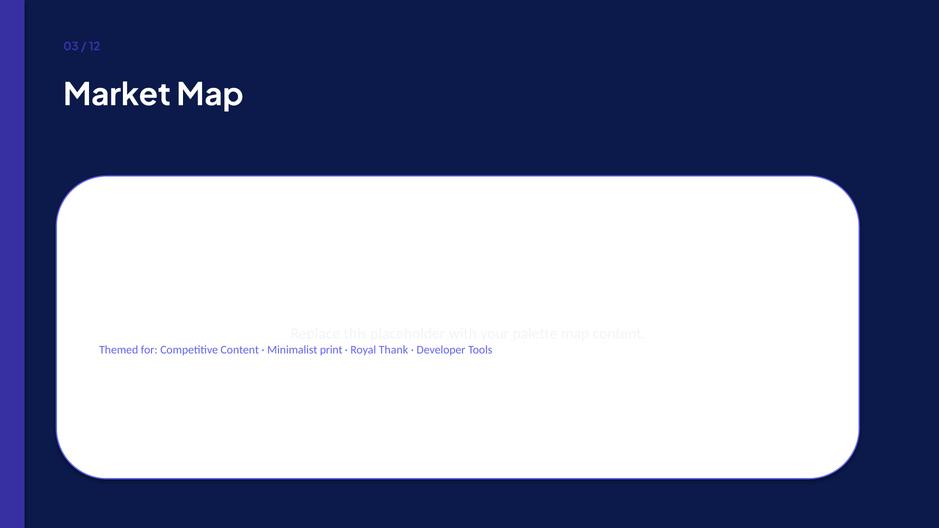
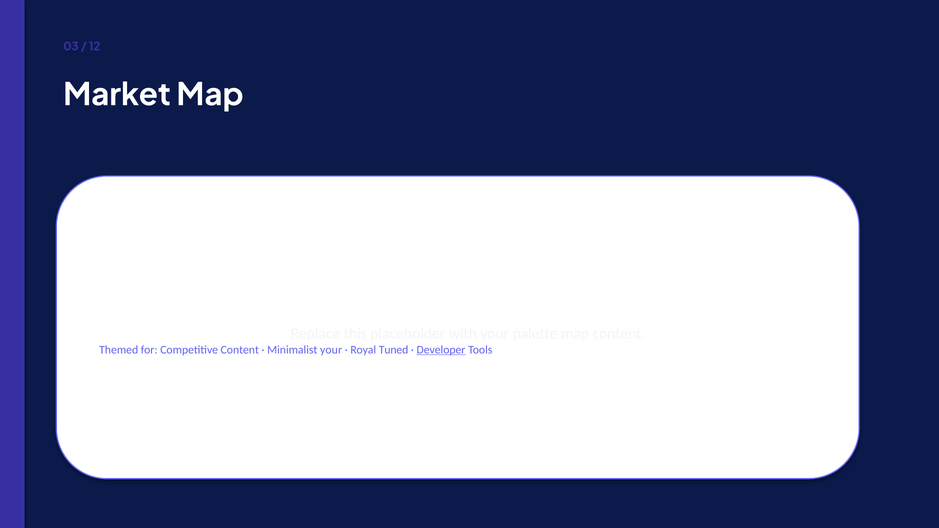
Minimalist print: print -> your
Thank: Thank -> Tuned
Developer underline: none -> present
